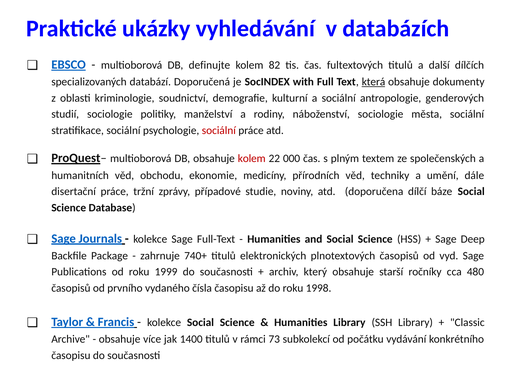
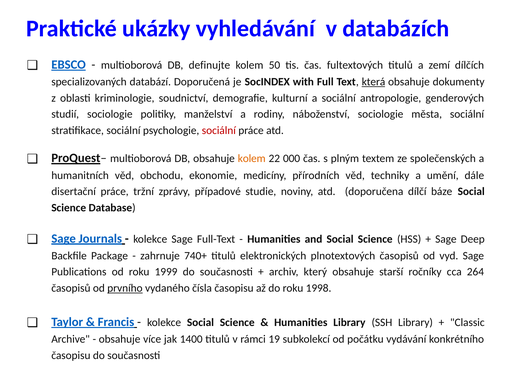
82: 82 -> 50
další: další -> zemí
kolem at (252, 159) colour: red -> orange
480: 480 -> 264
prvního underline: none -> present
73: 73 -> 19
